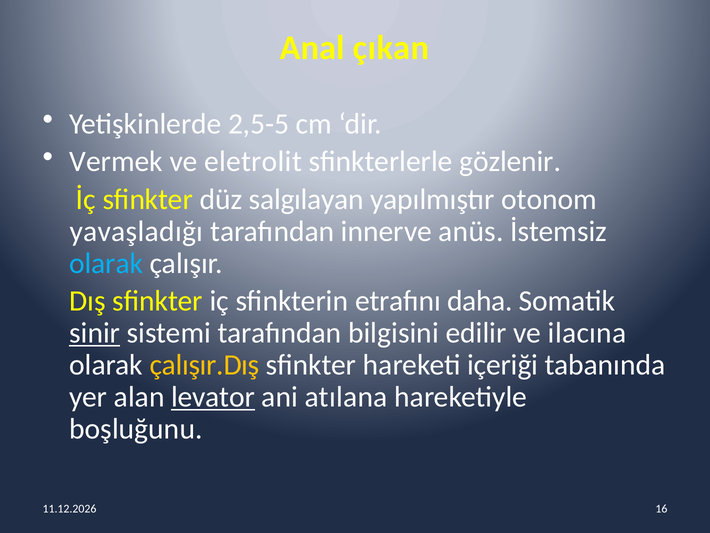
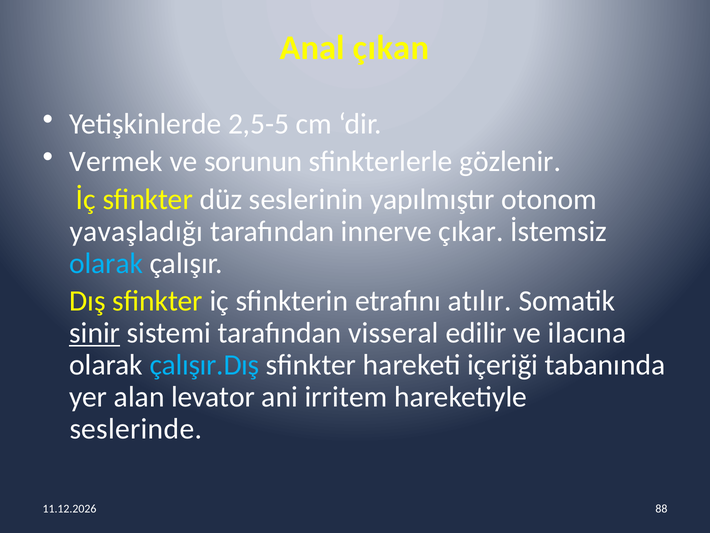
eletrolit: eletrolit -> sorunun
salgılayan: salgılayan -> seslerinin
anüs: anüs -> çıkar
daha: daha -> atılır
bilgisini: bilgisini -> visseral
çalışır.Dış colour: yellow -> light blue
levator underline: present -> none
atılana: atılana -> irritem
boşluğunu: boşluğunu -> seslerinde
16: 16 -> 88
